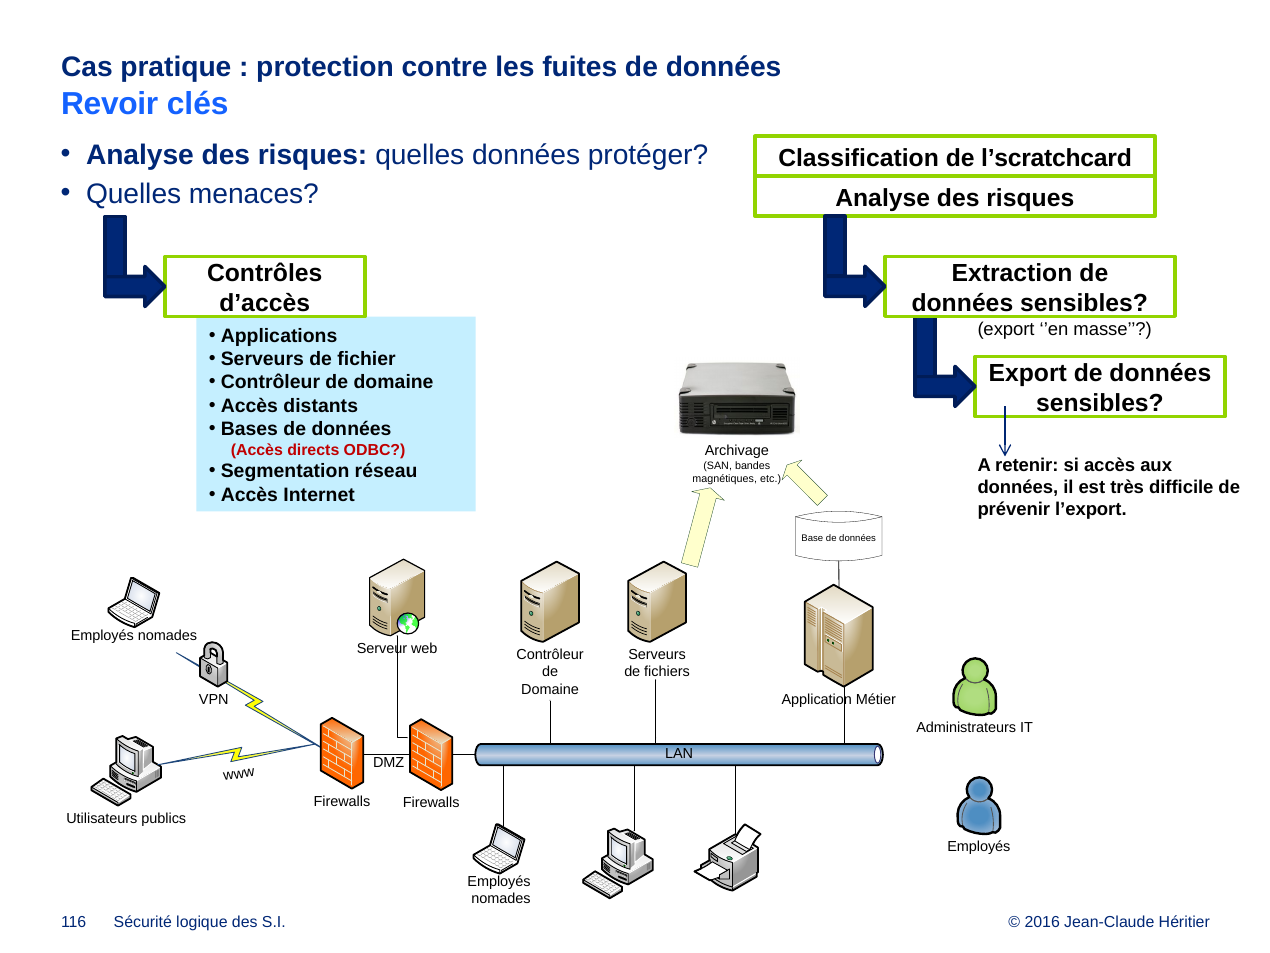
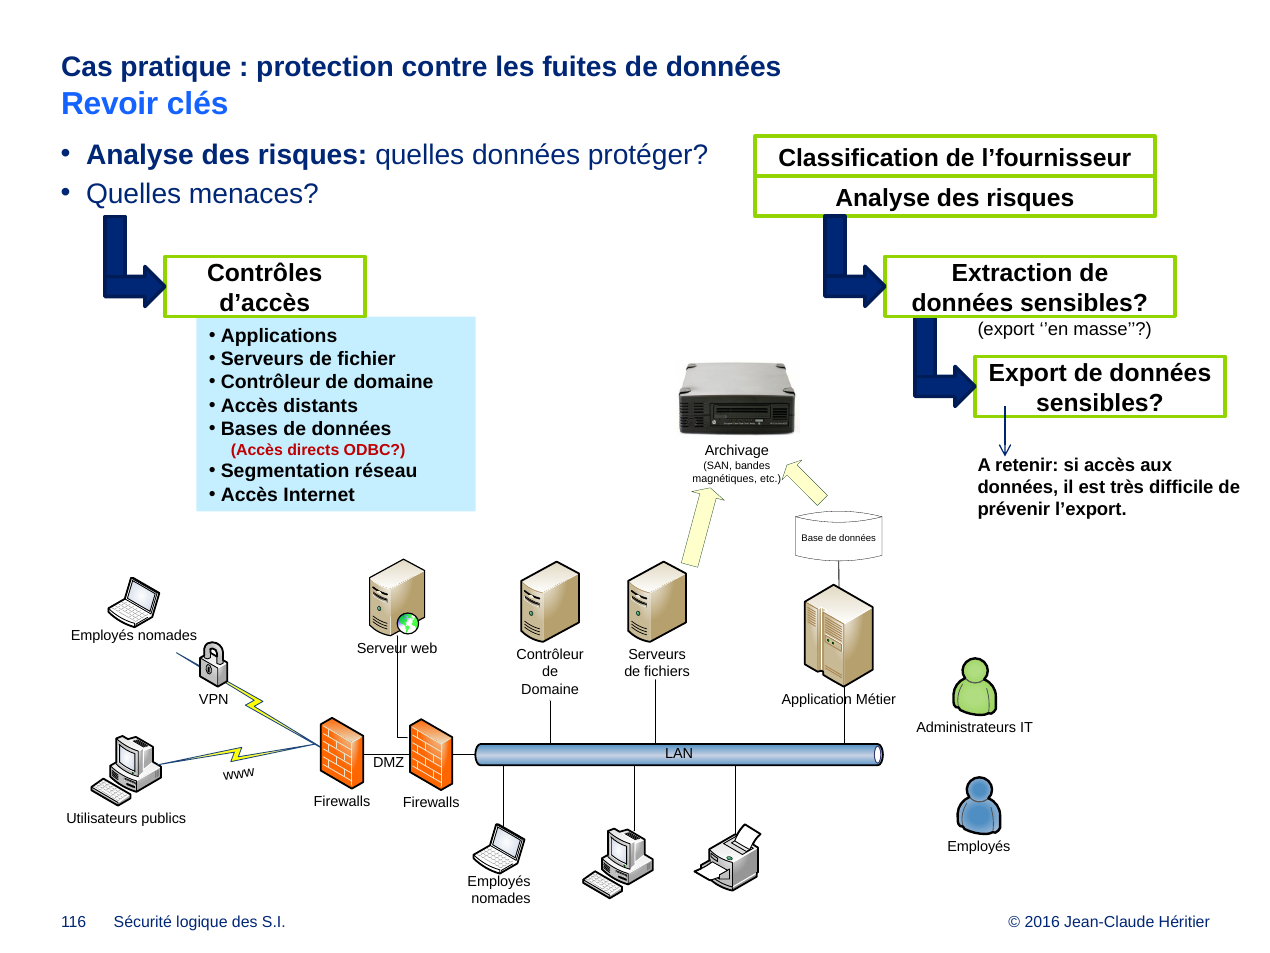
l’scratchcard: l’scratchcard -> l’fournisseur
